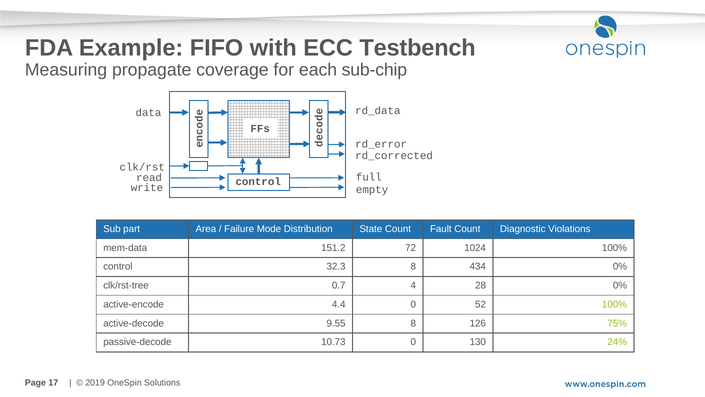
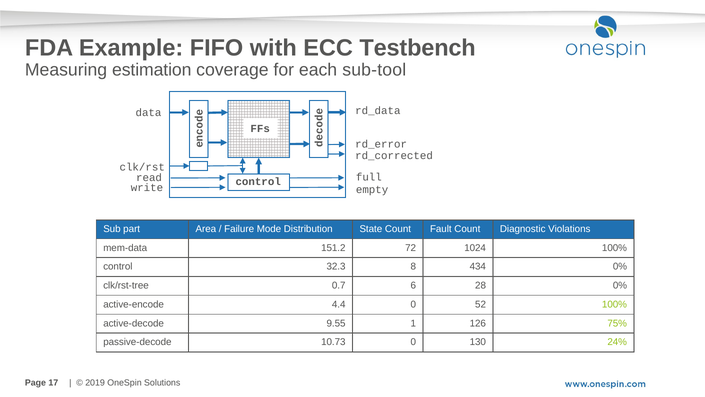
propagate: propagate -> estimation
sub-chip: sub-chip -> sub-tool
4: 4 -> 6
9.55 8: 8 -> 1
